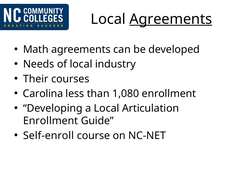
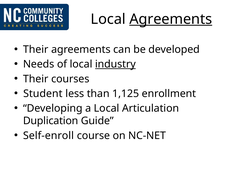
Math at (36, 50): Math -> Their
industry underline: none -> present
Carolina: Carolina -> Student
1,080: 1,080 -> 1,125
Enrollment at (51, 121): Enrollment -> Duplication
